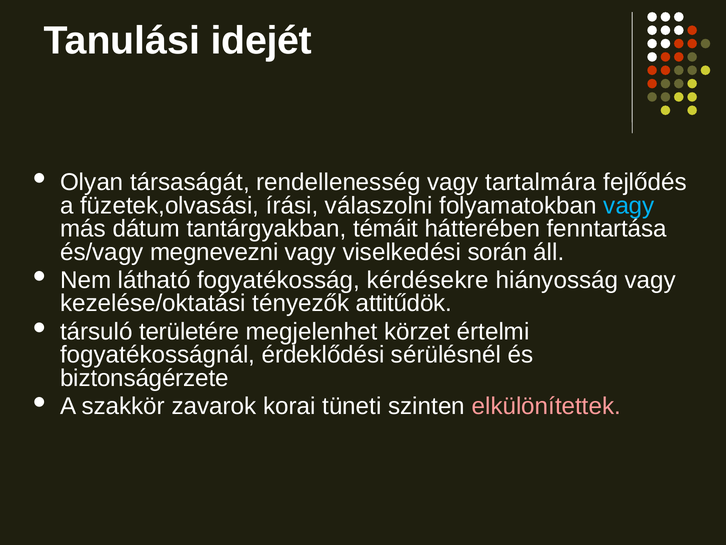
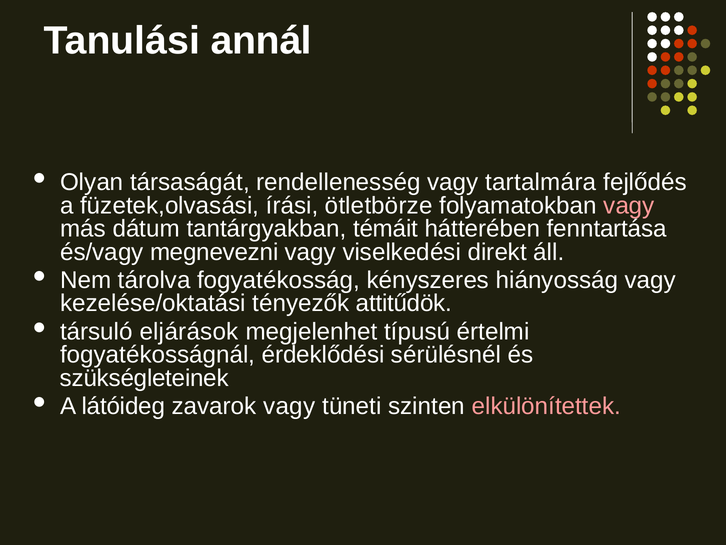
idejét: idejét -> annál
válaszolni: válaszolni -> ötletbörze
vagy at (629, 205) colour: light blue -> pink
során: során -> direkt
látható: látható -> tárolva
kérdésekre: kérdésekre -> kényszeres
területére: területére -> eljárások
körzet: körzet -> típusú
biztonságérzete: biztonságérzete -> szükségleteinek
szakkör: szakkör -> látóideg
zavarok korai: korai -> vagy
